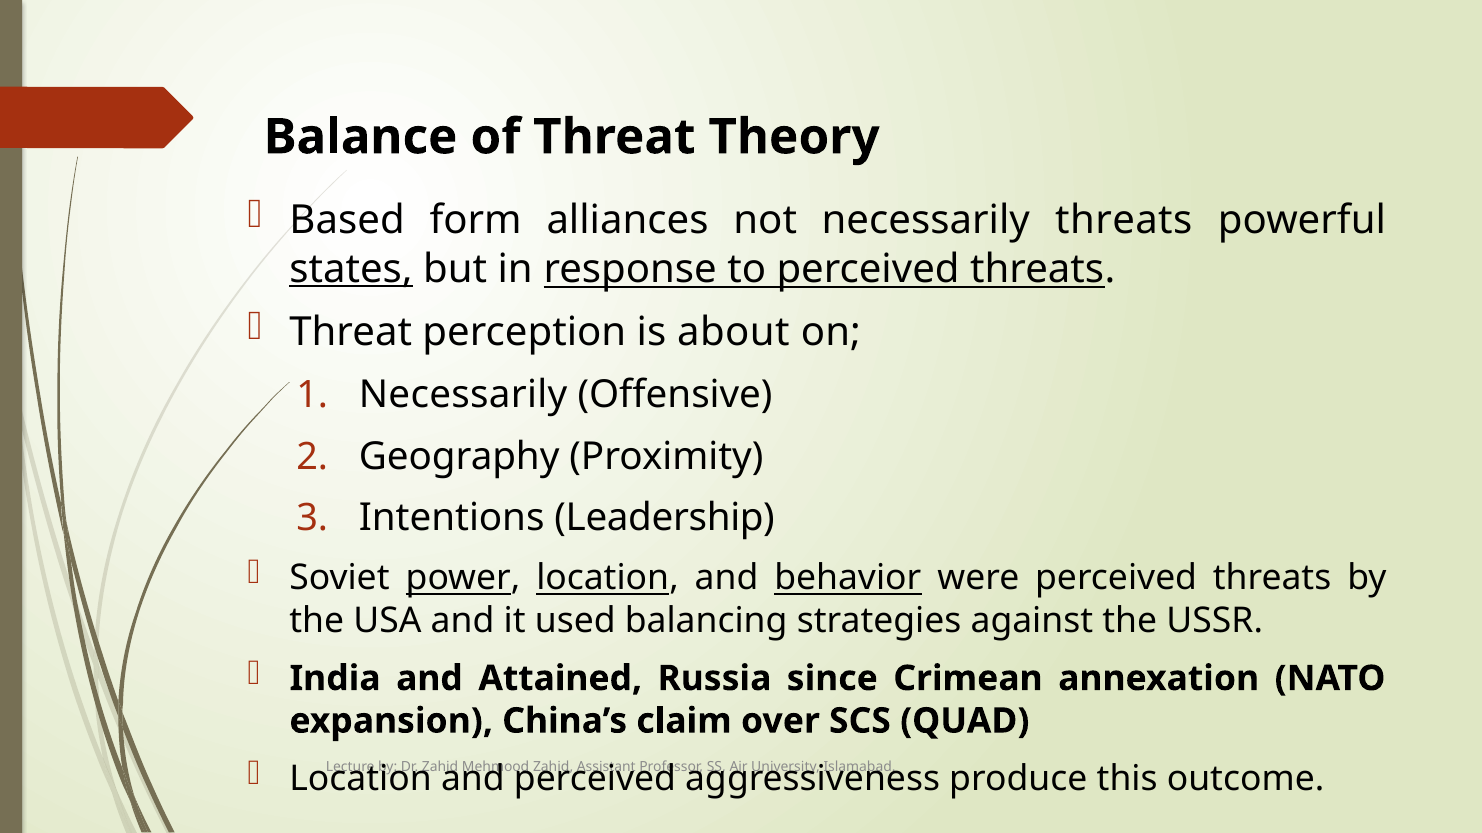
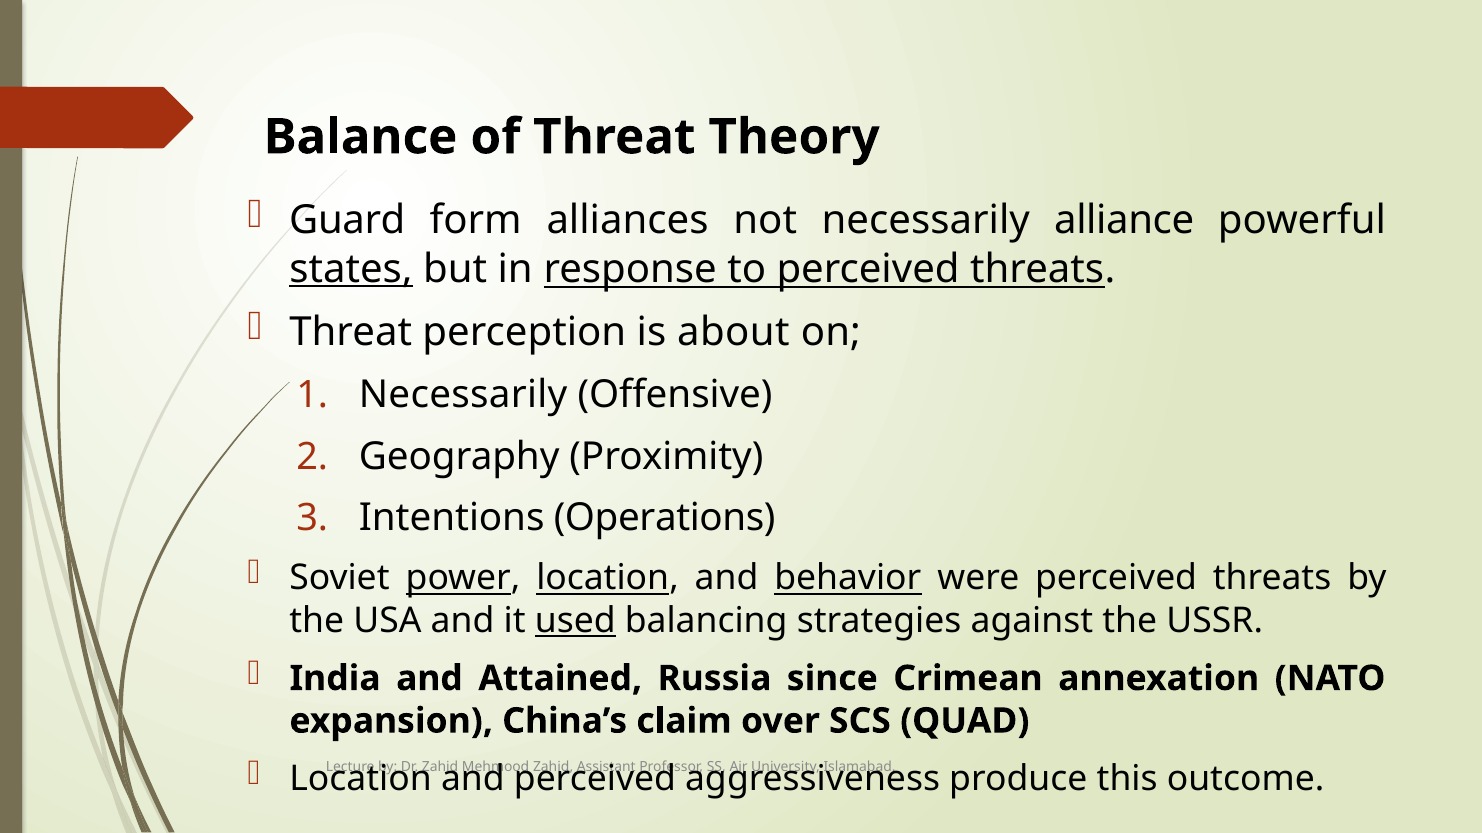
Based: Based -> Guard
necessarily threats: threats -> alliance
Leadership: Leadership -> Operations
used underline: none -> present
